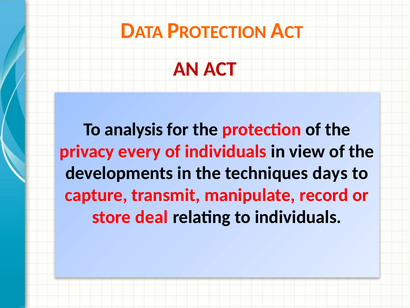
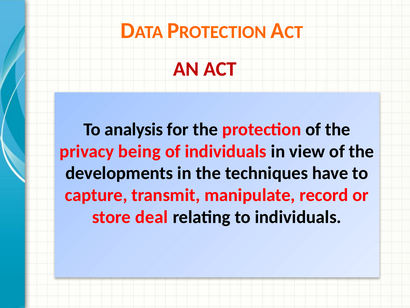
every: every -> being
days: days -> have
